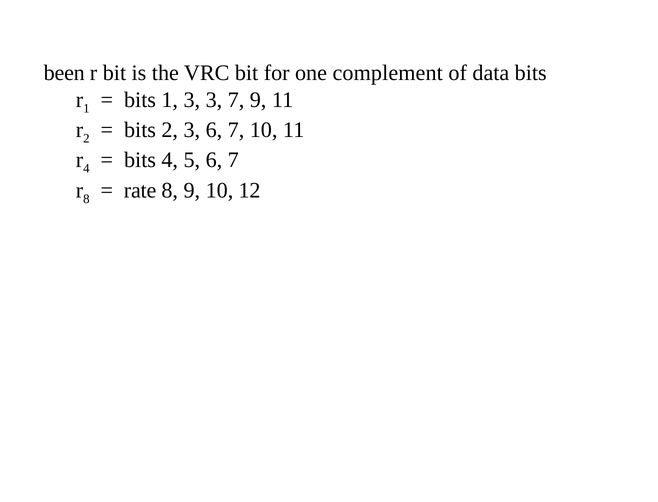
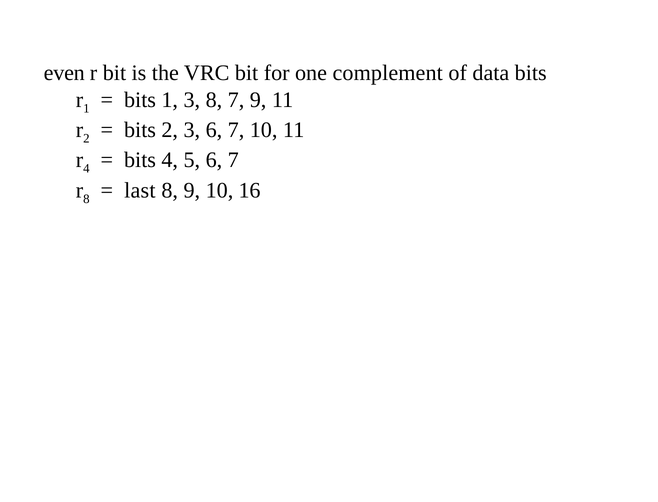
been: been -> even
3 3: 3 -> 8
rate: rate -> last
12: 12 -> 16
